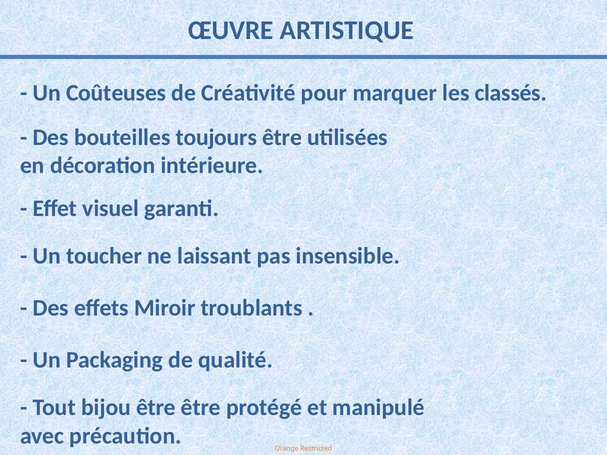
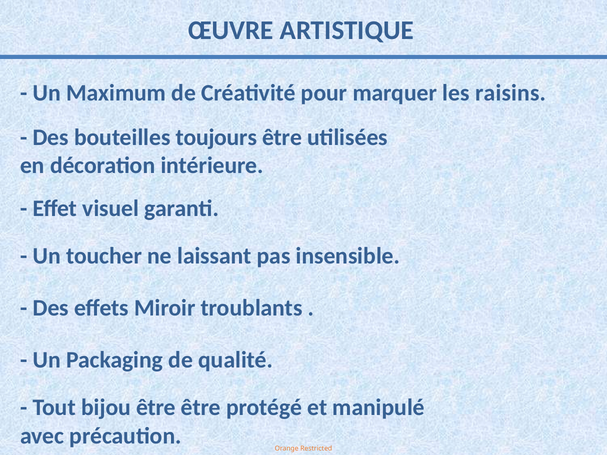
Coûteuses: Coûteuses -> Maximum
classés: classés -> raisins
